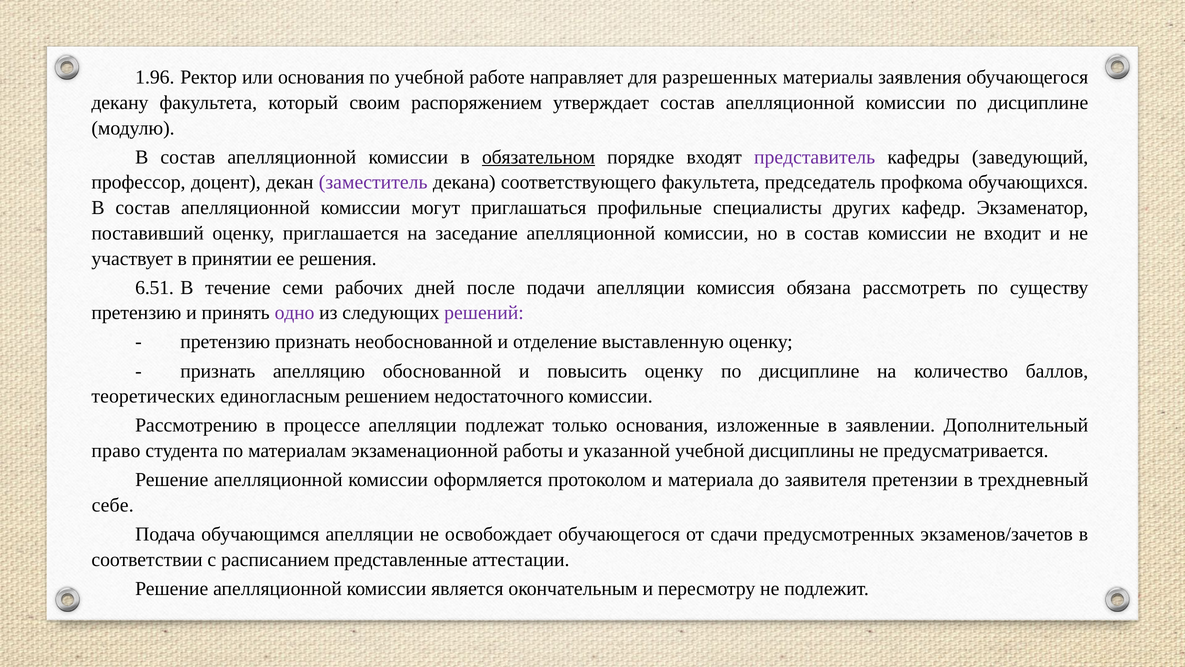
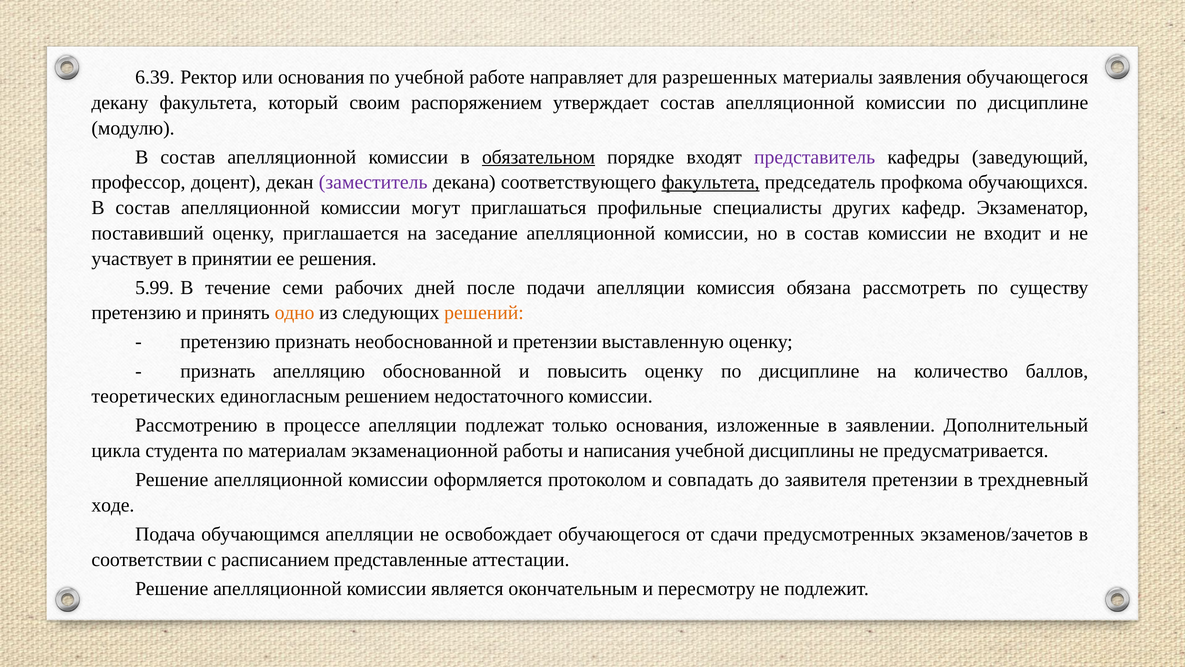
1.96: 1.96 -> 6.39
факультета at (711, 182) underline: none -> present
6.51: 6.51 -> 5.99
одно colour: purple -> orange
решений colour: purple -> orange
и отделение: отделение -> претензии
право: право -> цикла
указанной: указанной -> написания
материала: материала -> совпадать
себе: себе -> ходе
